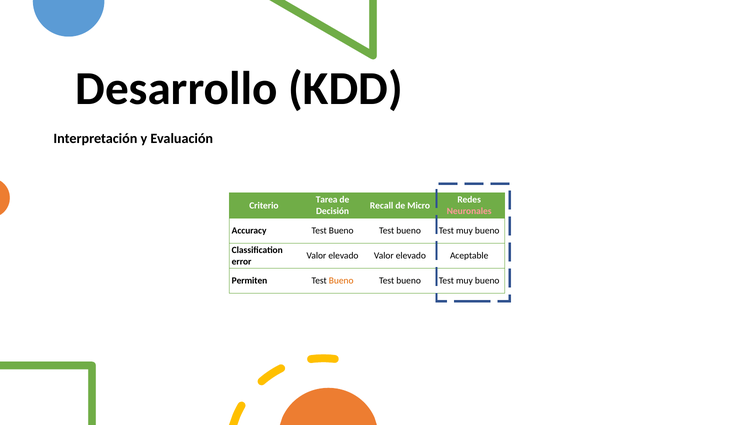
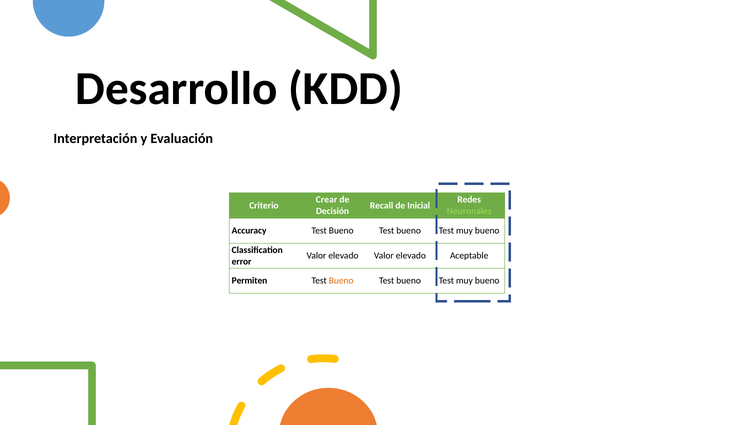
Tarea: Tarea -> Crear
Micro: Micro -> Inicial
Neuronales colour: pink -> light green
